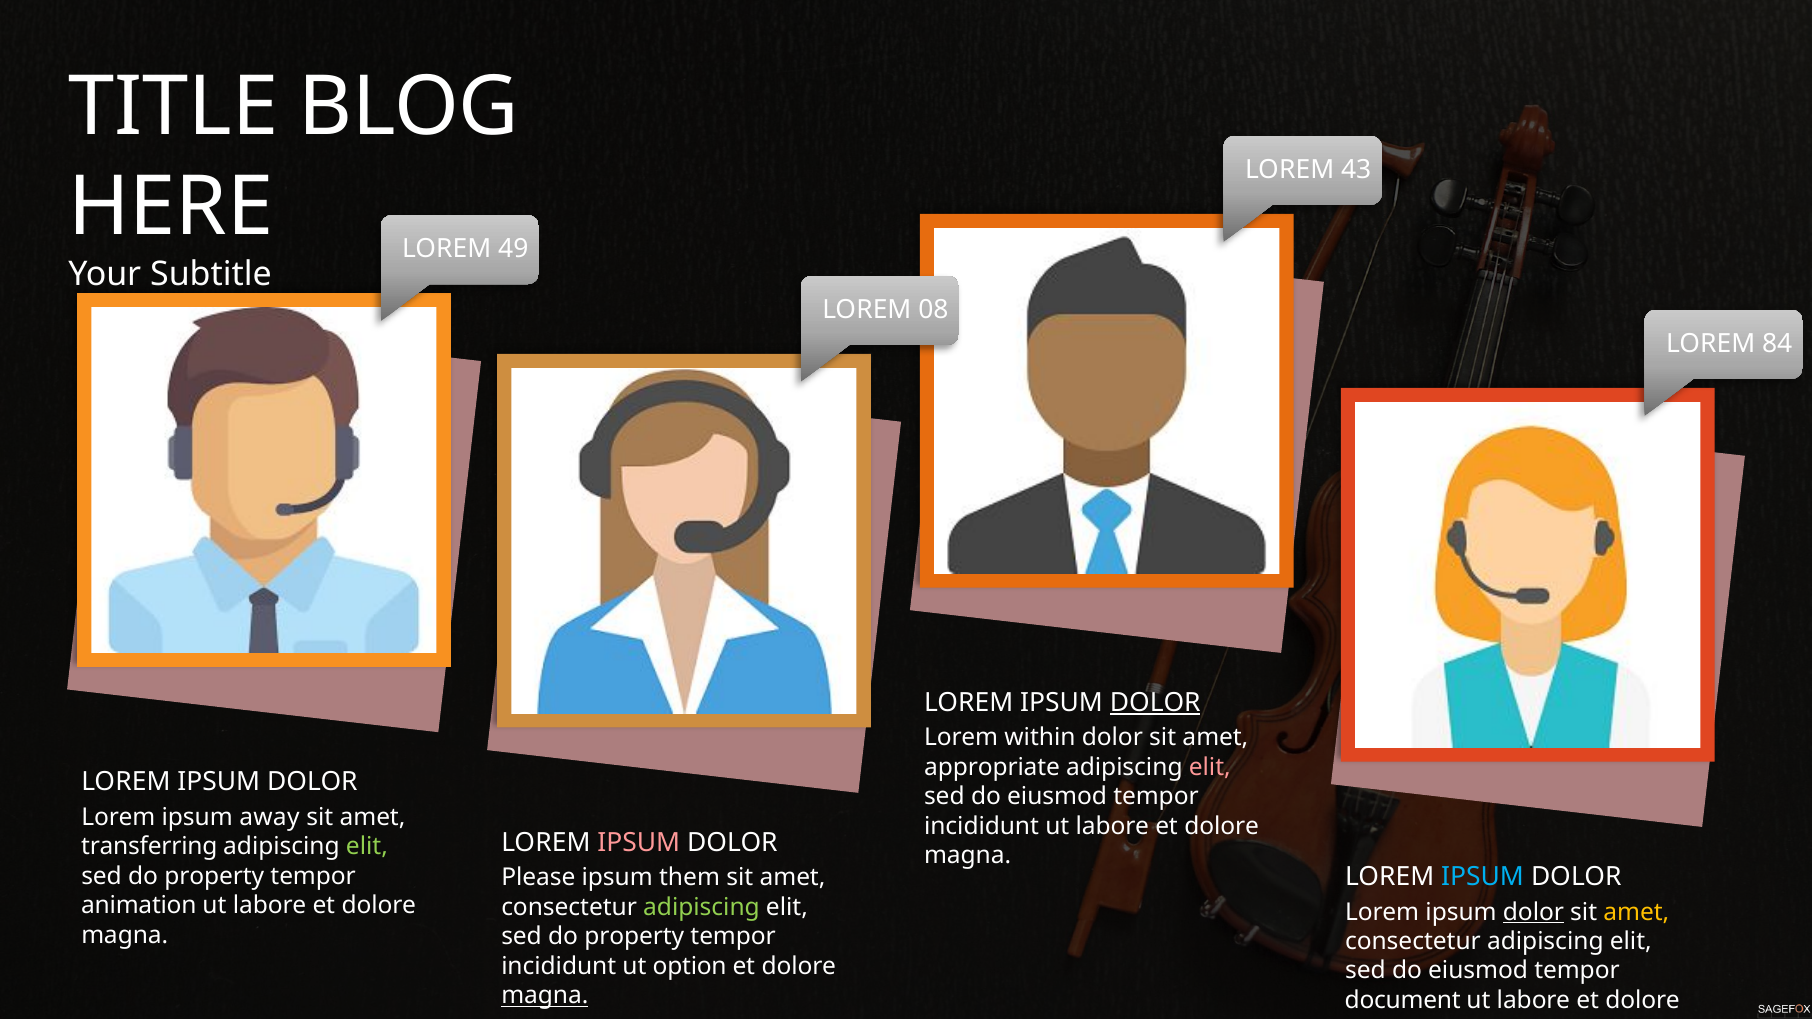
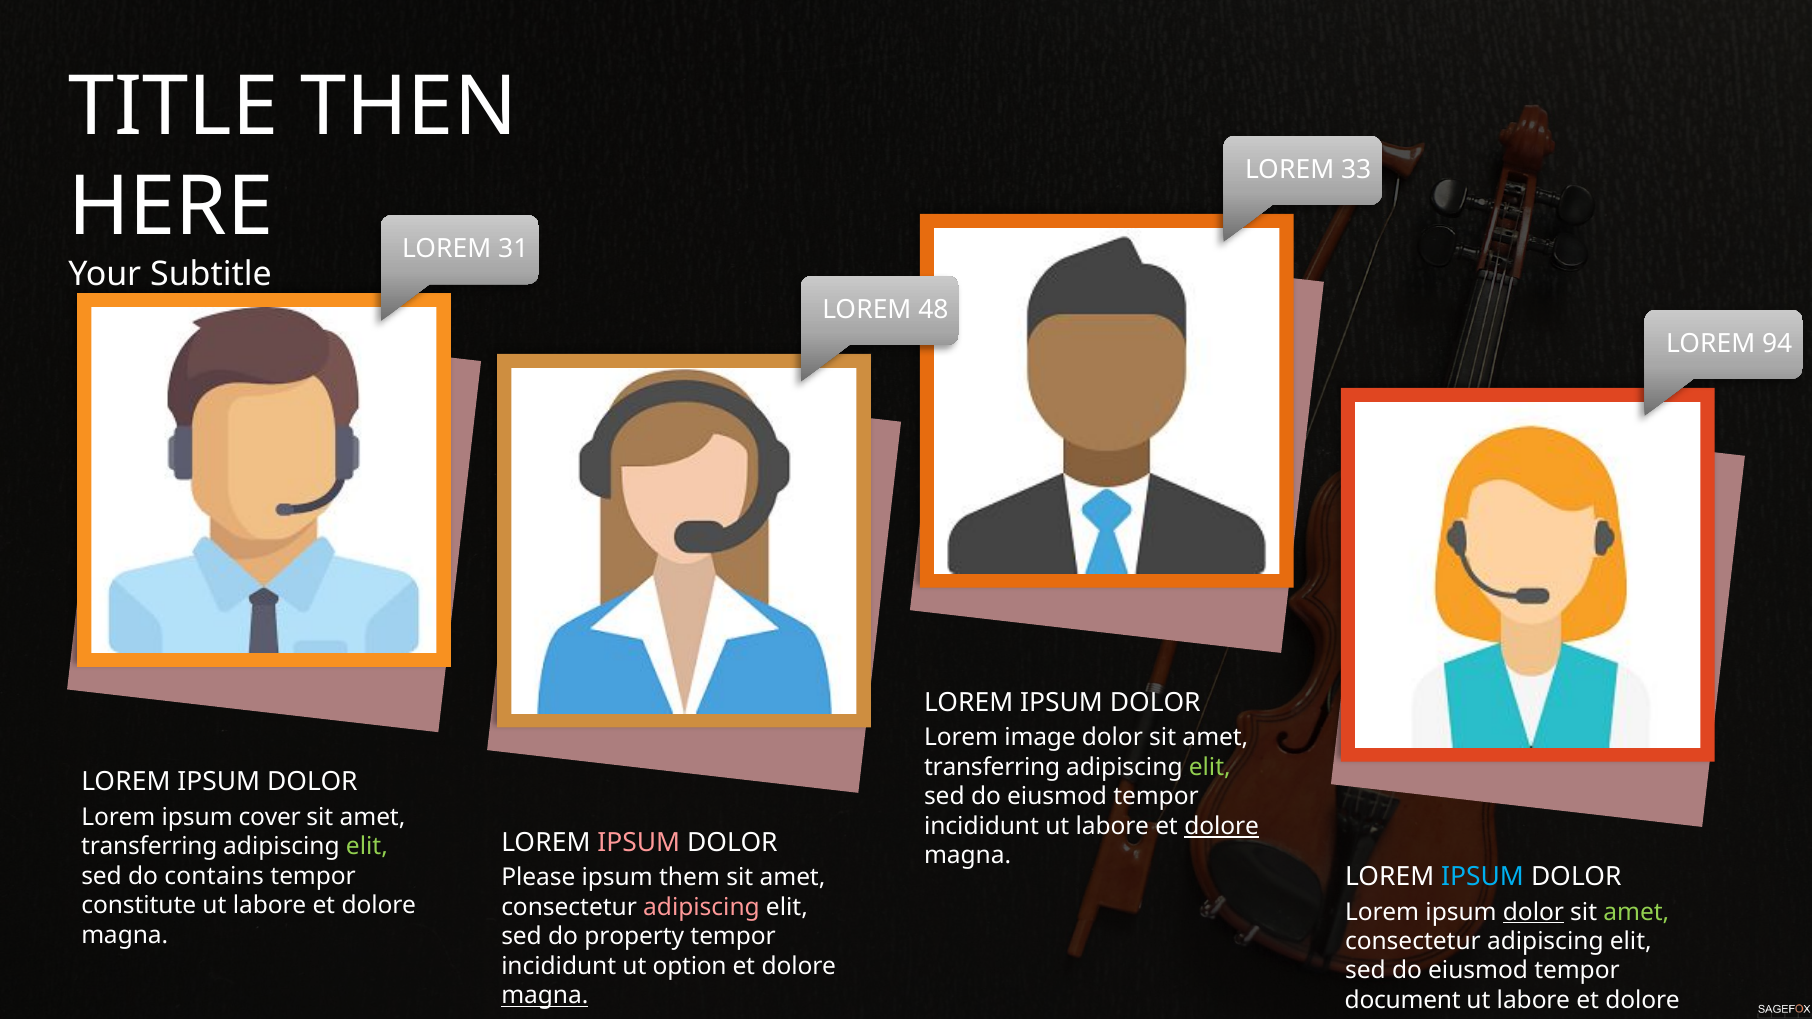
BLOG: BLOG -> THEN
43: 43 -> 33
49: 49 -> 31
08: 08 -> 48
84: 84 -> 94
DOLOR at (1155, 703) underline: present -> none
within: within -> image
appropriate at (992, 768): appropriate -> transferring
elit at (1210, 768) colour: pink -> light green
away: away -> cover
dolore at (1222, 826) underline: none -> present
property at (214, 876): property -> contains
animation: animation -> constitute
adipiscing at (701, 907) colour: light green -> pink
amet at (1636, 912) colour: yellow -> light green
